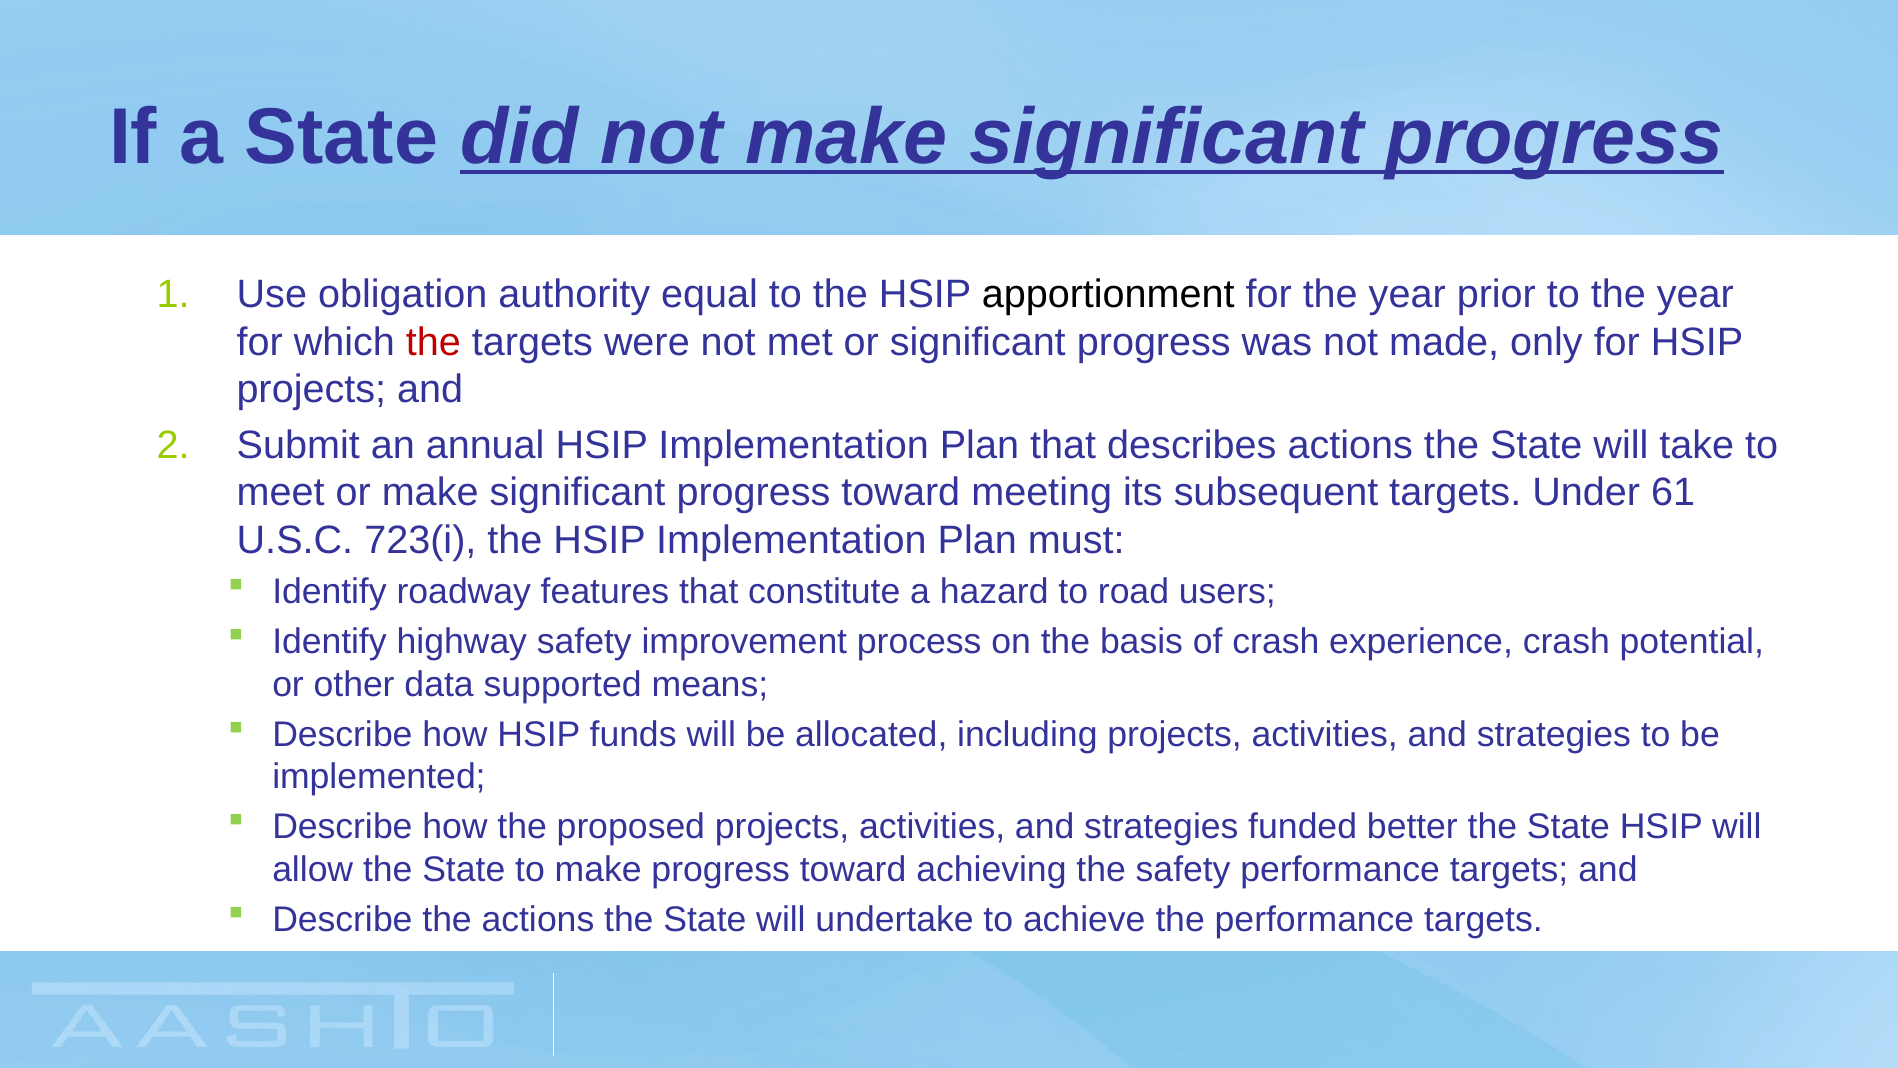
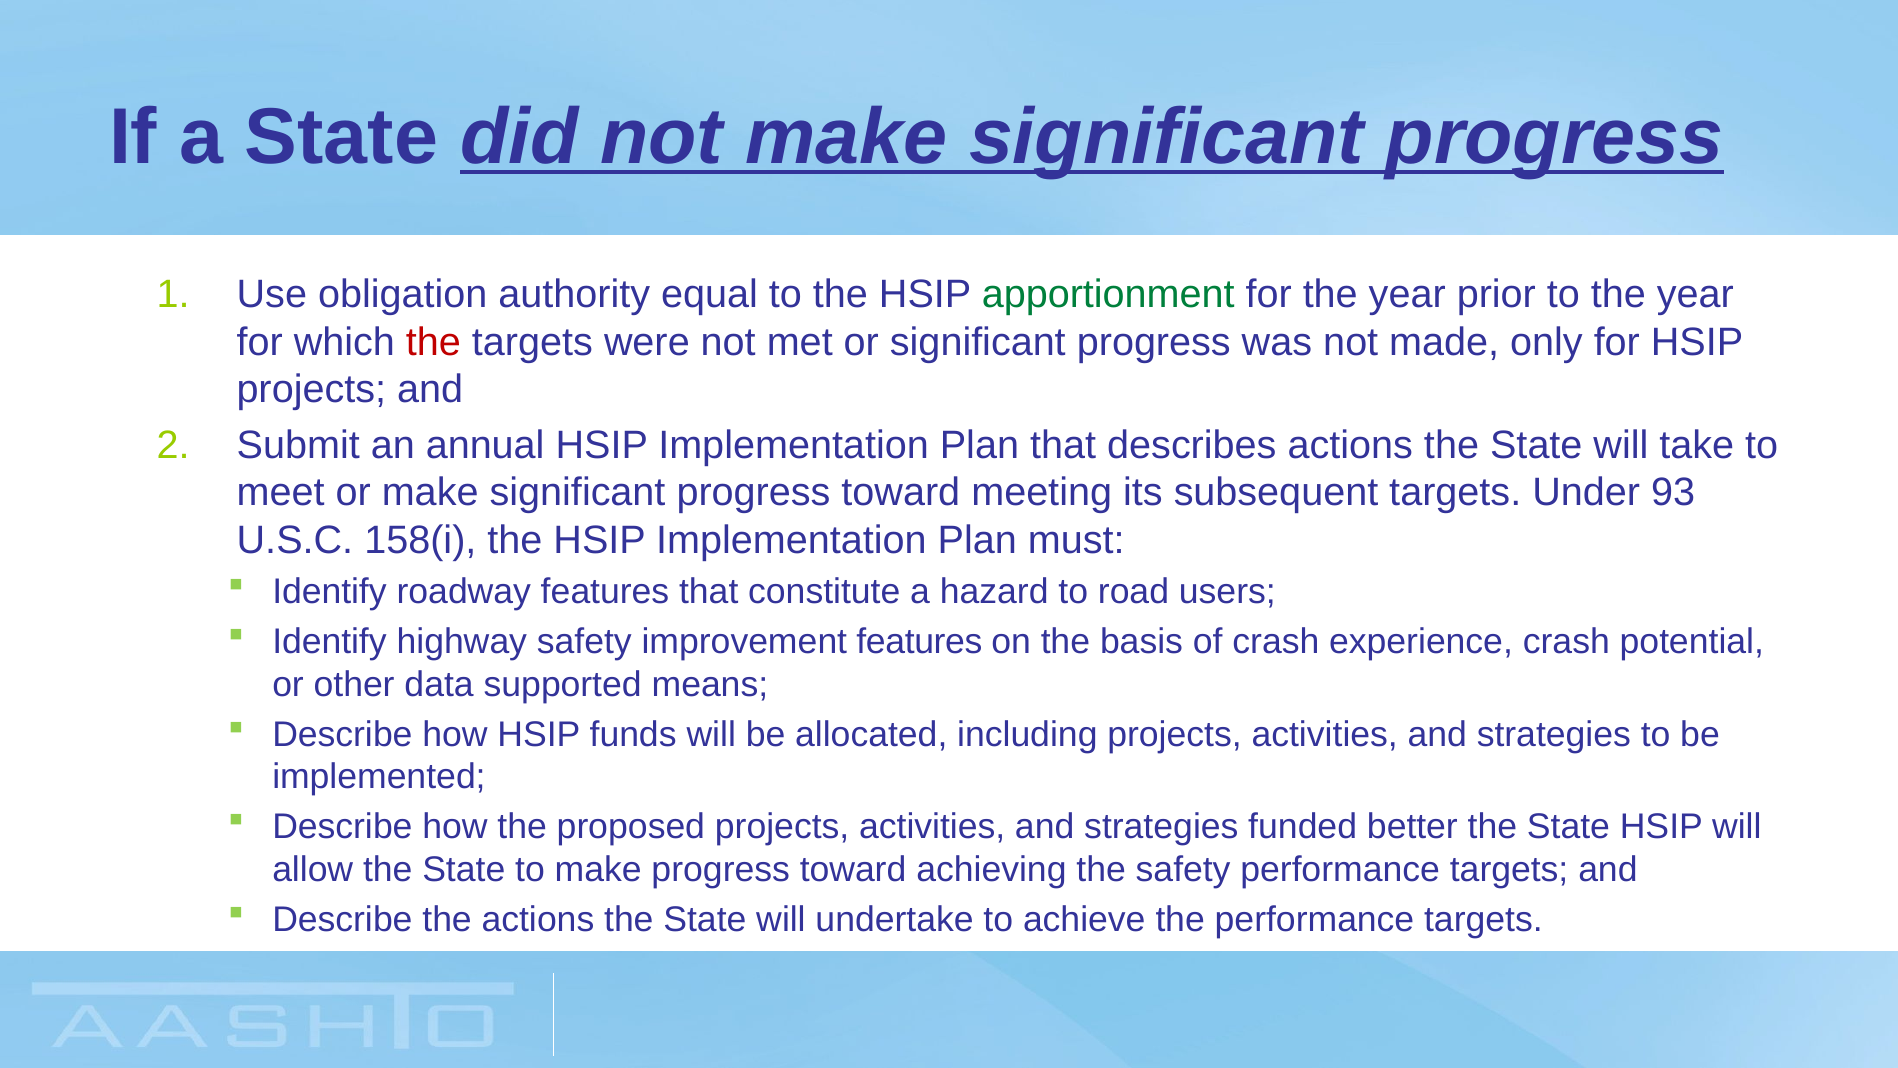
apportionment colour: black -> green
61: 61 -> 93
723(i: 723(i -> 158(i
improvement process: process -> features
